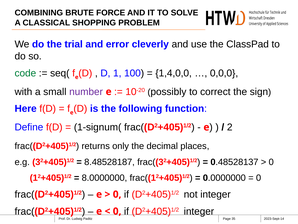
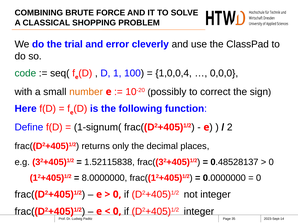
1,4,0,0: 1,4,0,0 -> 1,0,0,4
number colour: purple -> orange
8.48528187: 8.48528187 -> 1.52115838
